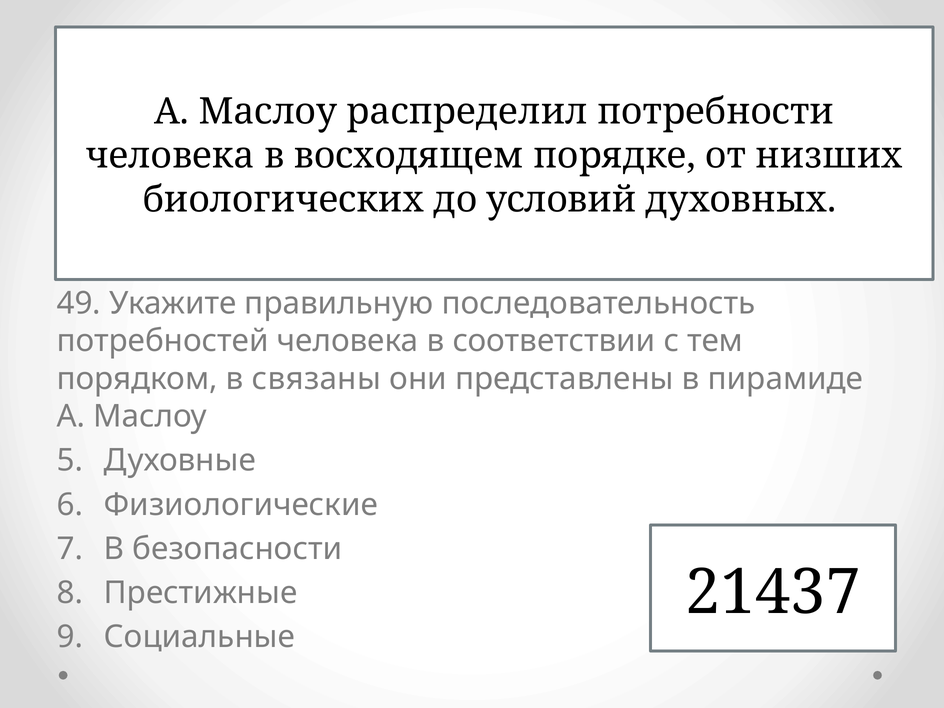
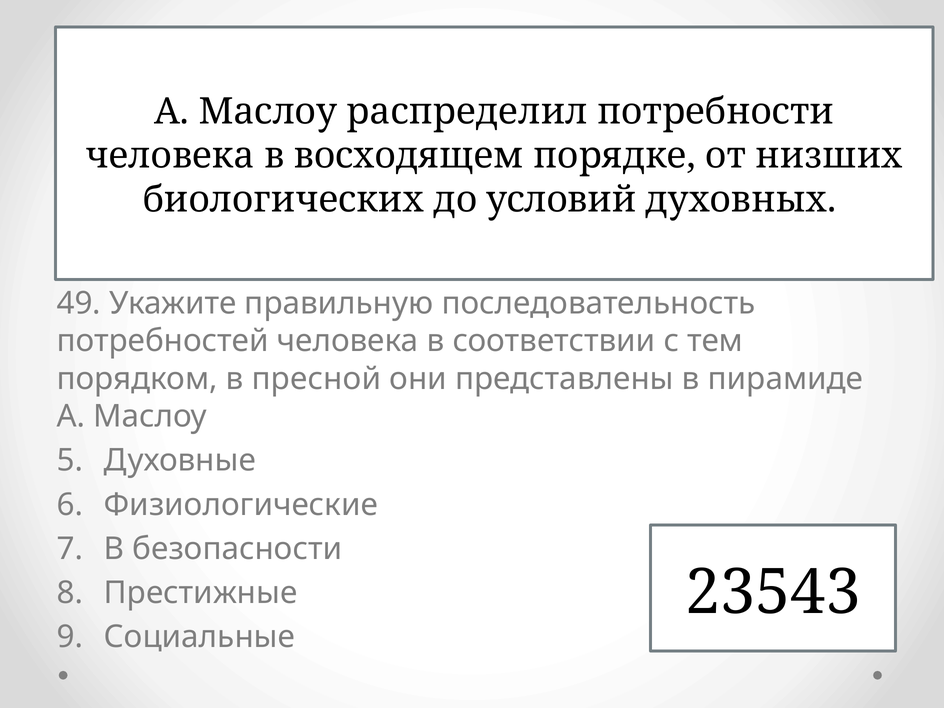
связаны: связаны -> пресной
21437: 21437 -> 23543
